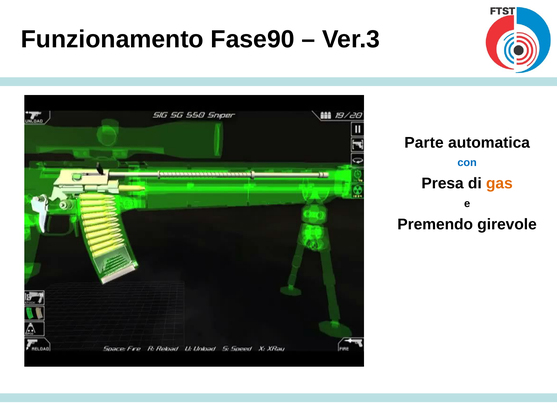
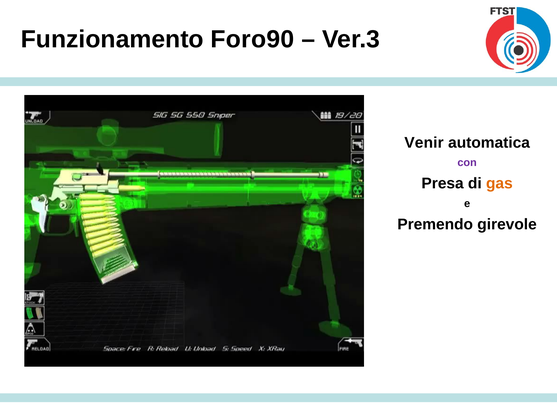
Fase90: Fase90 -> Foro90
Parte: Parte -> Venir
con colour: blue -> purple
